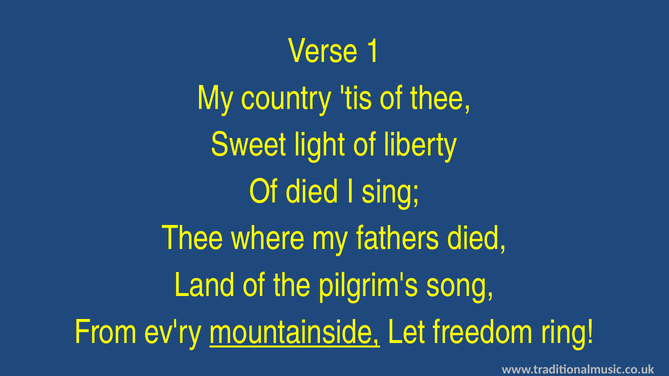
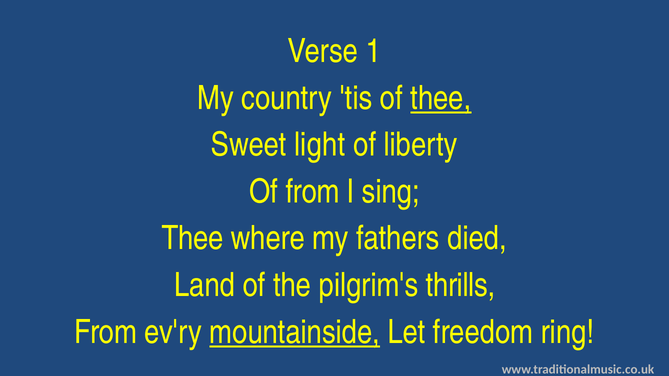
thee at (441, 98) underline: none -> present
Of died: died -> from
song: song -> thrills
